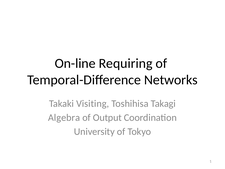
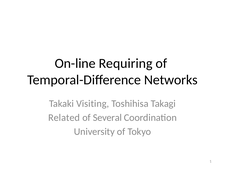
Algebra: Algebra -> Related
Output: Output -> Several
